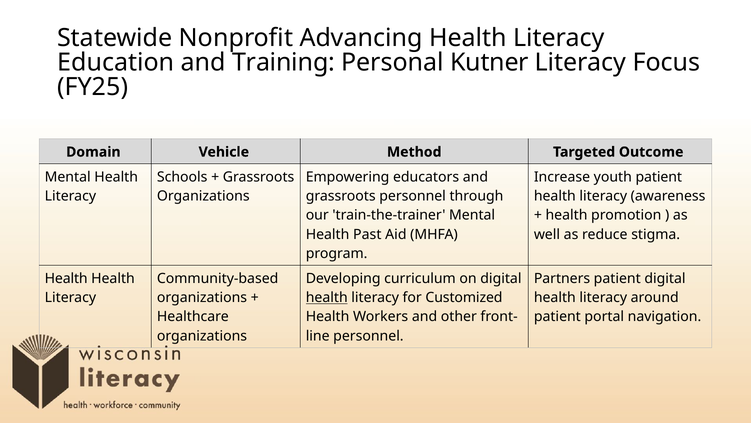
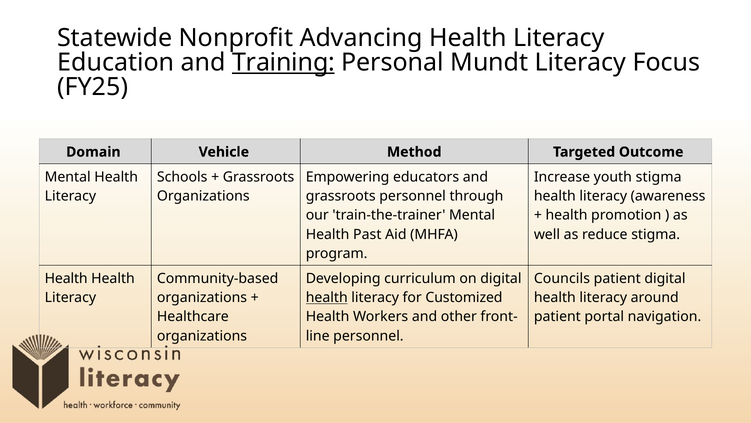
Training underline: none -> present
Kutner: Kutner -> Mundt
youth patient: patient -> stigma
Partners: Partners -> Councils
